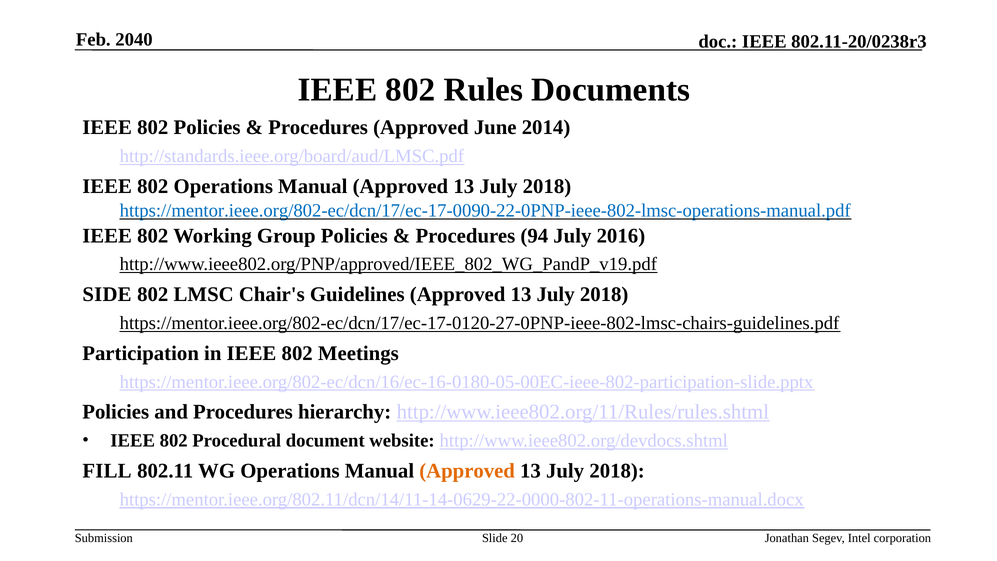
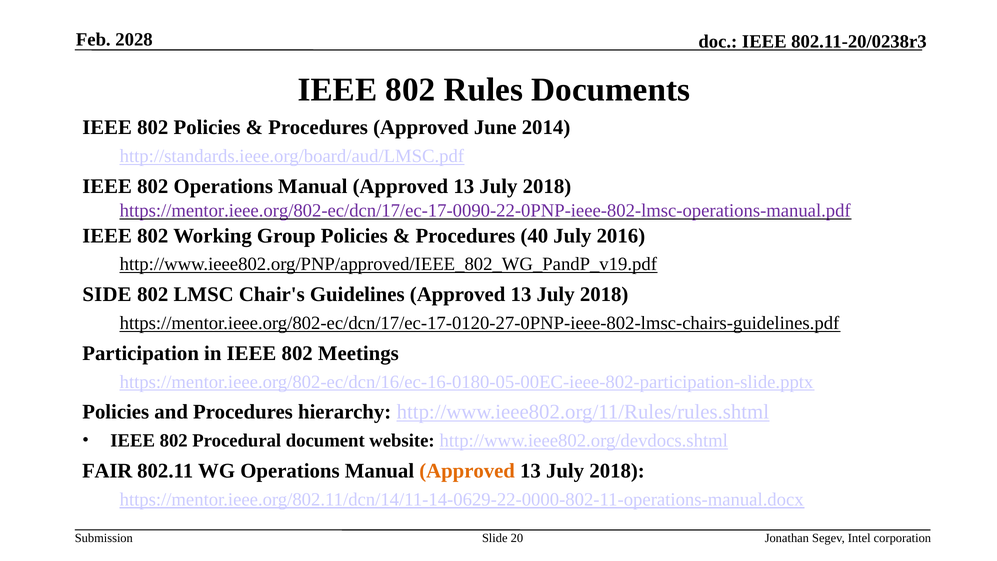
2040: 2040 -> 2028
https://mentor.ieee.org/802-ec/dcn/17/ec-17-0090-22-0PNP-ieee-802-lmsc-operations-manual.pdf colour: blue -> purple
94: 94 -> 40
FILL: FILL -> FAIR
